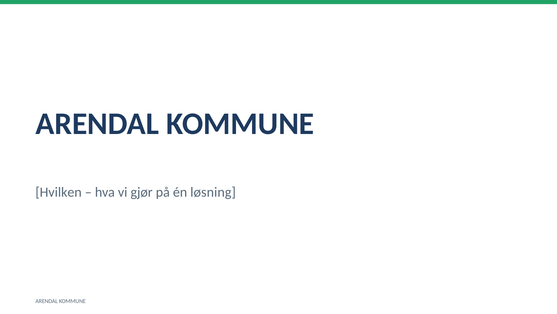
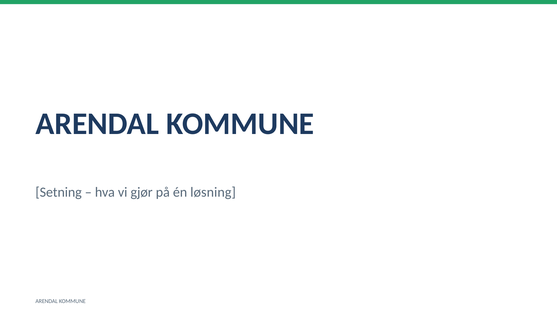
Hvilken: Hvilken -> Setning
